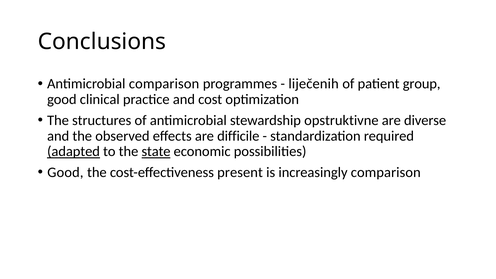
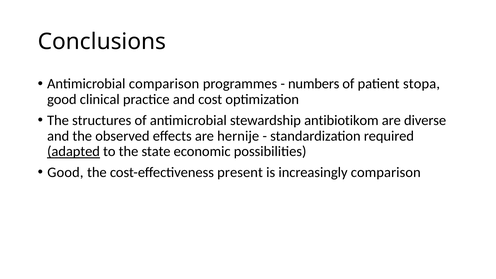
liječenih: liječenih -> numbers
group: group -> stopa
opstruktivne: opstruktivne -> antibiotikom
difficile: difficile -> hernije
state underline: present -> none
